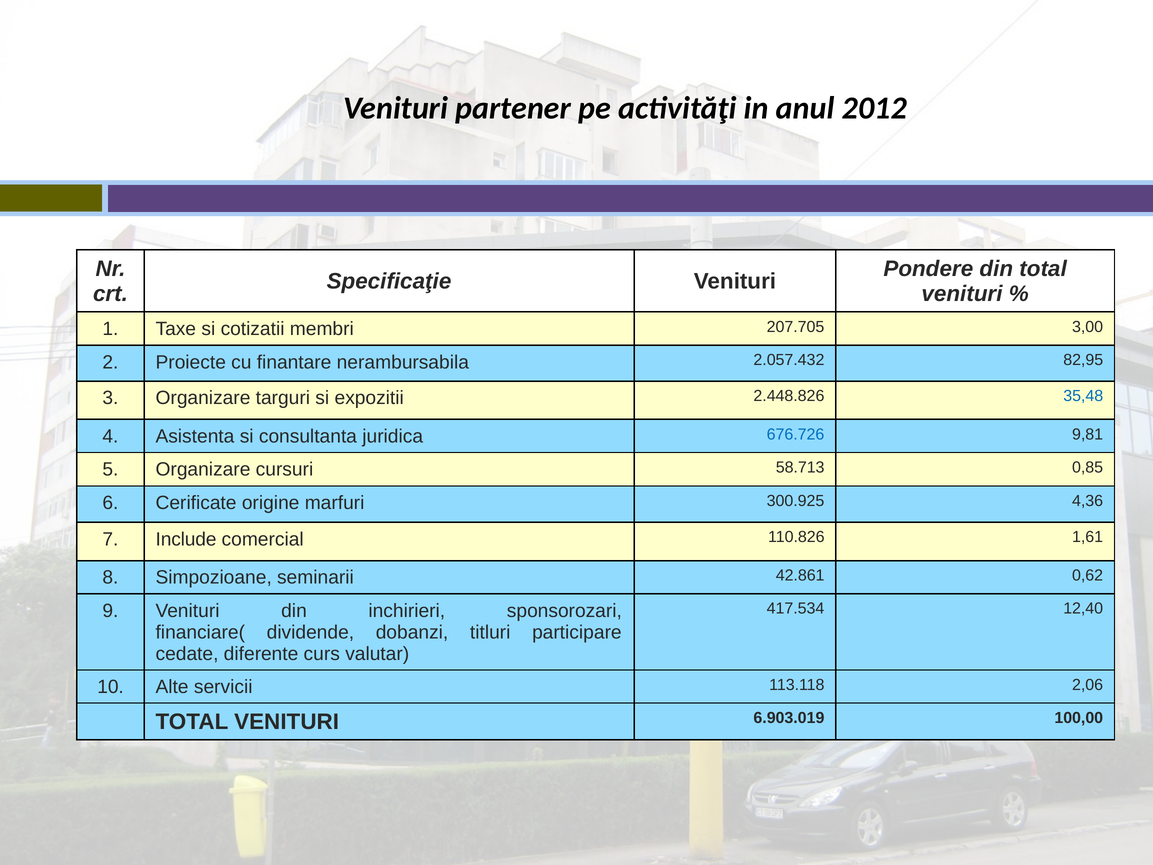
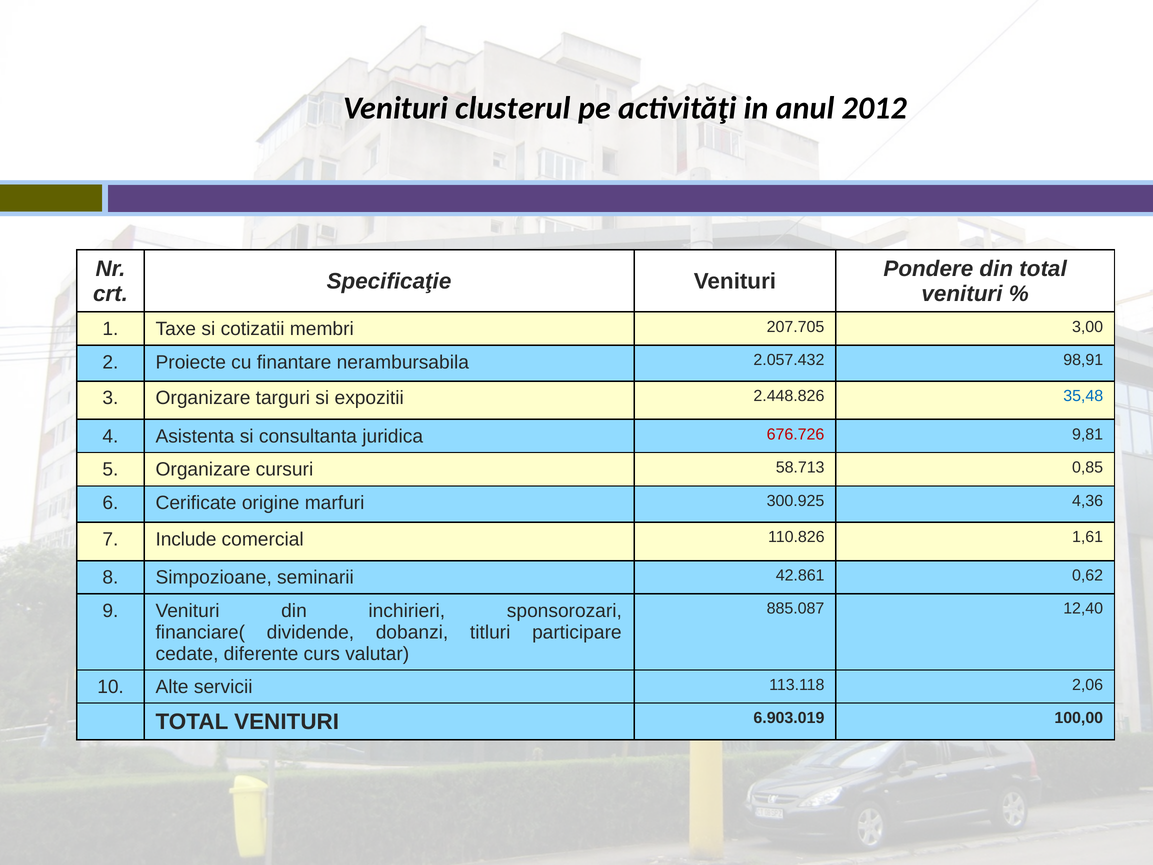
partener: partener -> clusterul
82,95: 82,95 -> 98,91
676.726 colour: blue -> red
417.534: 417.534 -> 885.087
